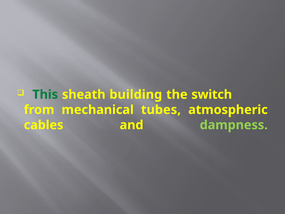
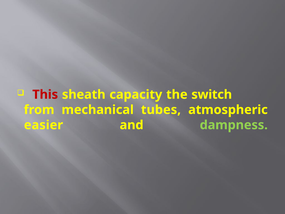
This colour: green -> red
building: building -> capacity
cables: cables -> easier
